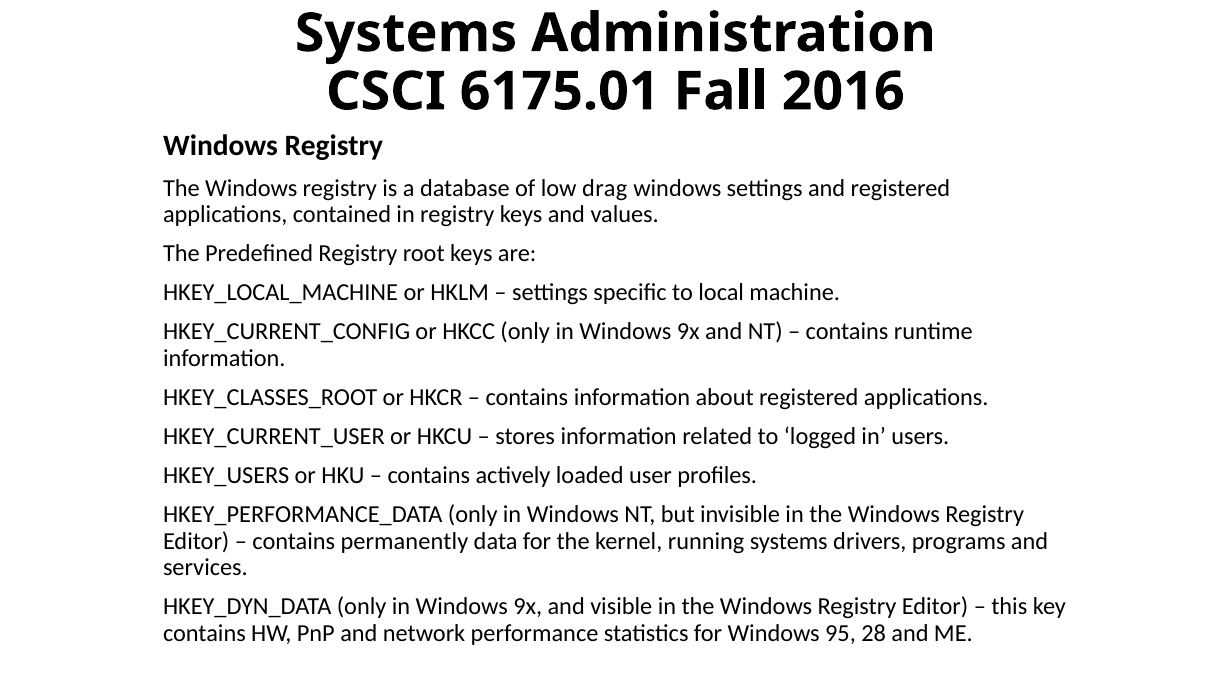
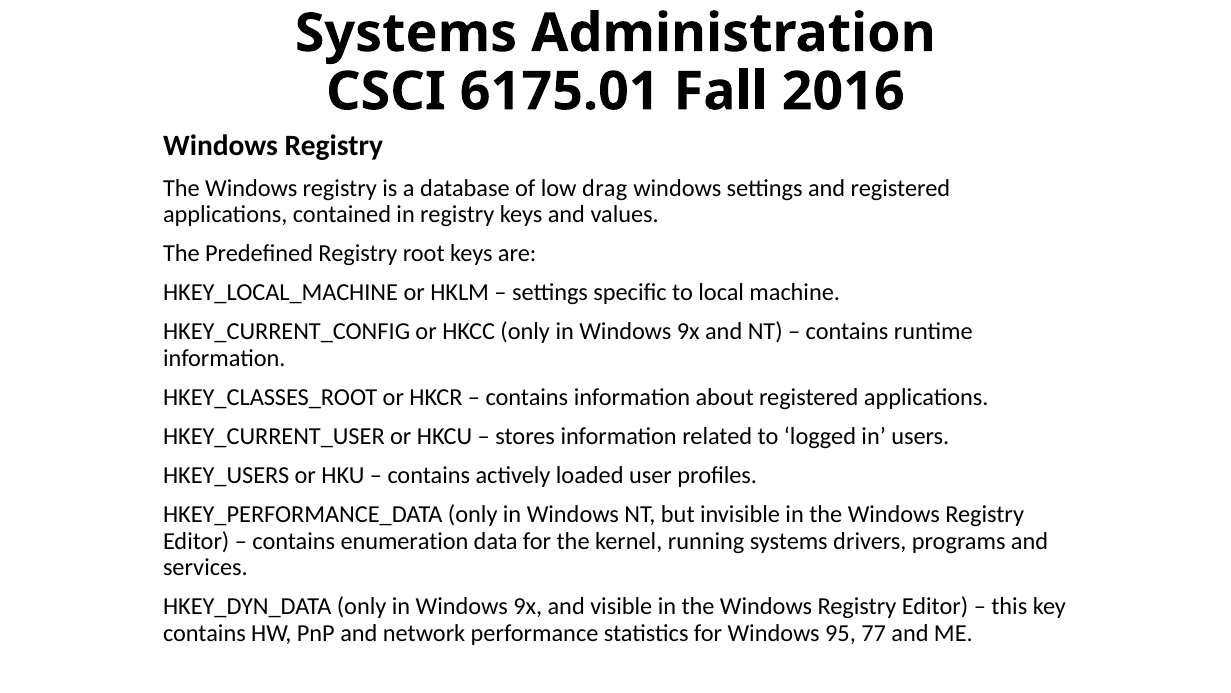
permanently: permanently -> enumeration
28: 28 -> 77
